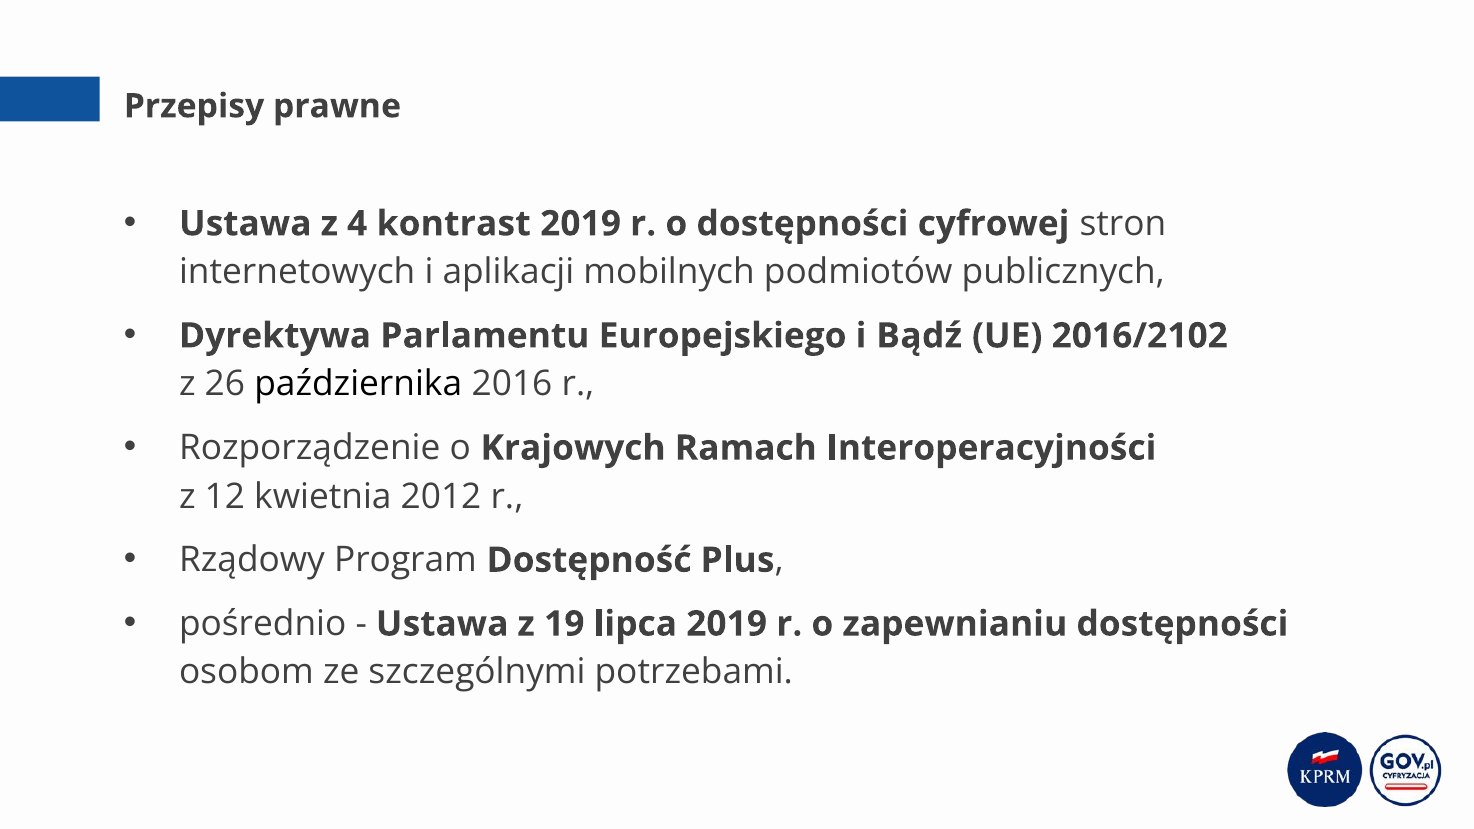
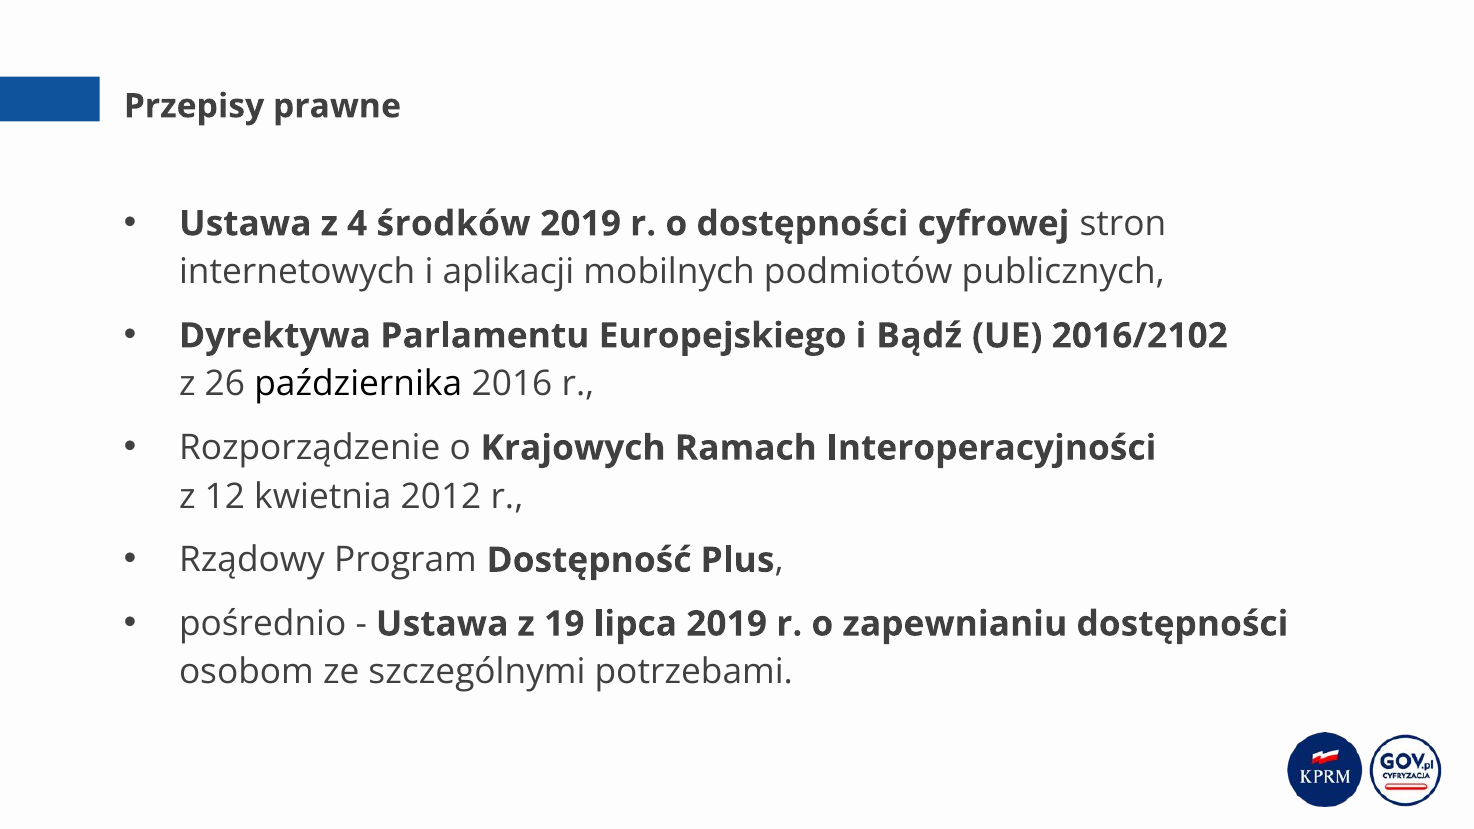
kontrast: kontrast -> środków
